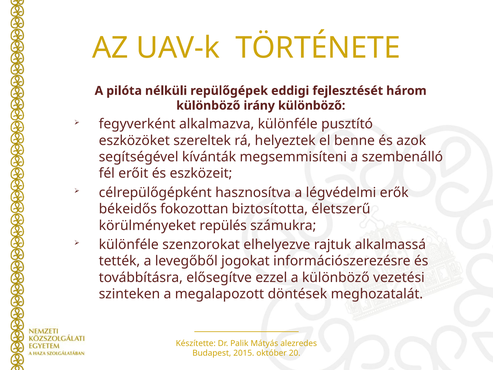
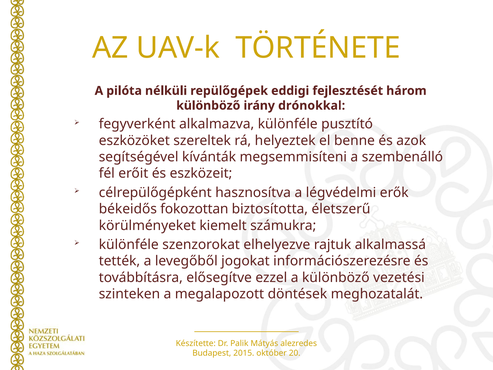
irány különböző: különböző -> drónokkal
repülés: repülés -> kiemelt
